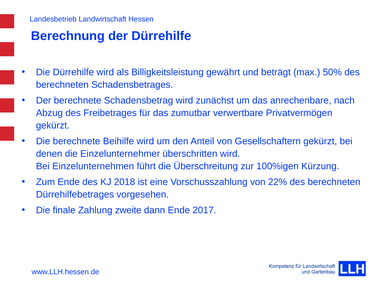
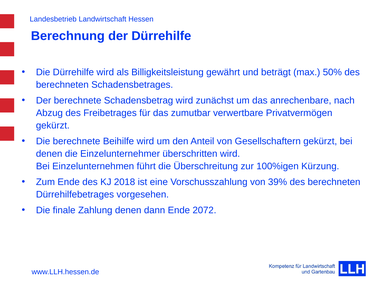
22%: 22% -> 39%
Zahlung zweite: zweite -> denen
2017: 2017 -> 2072
